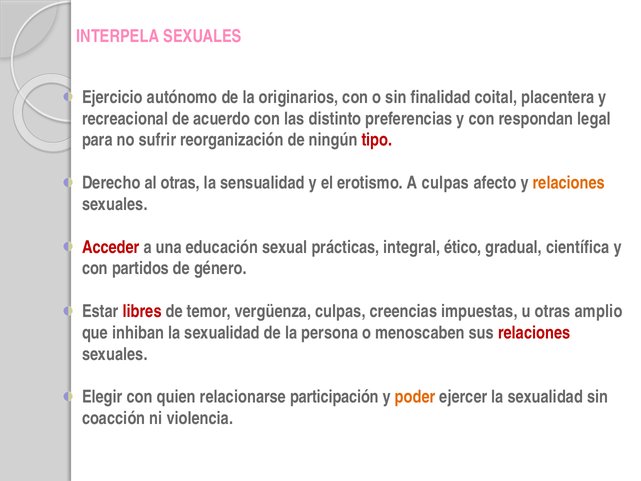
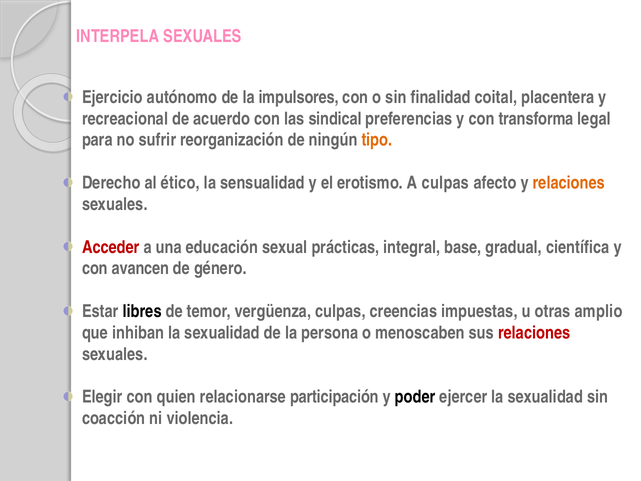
originarios: originarios -> impulsores
distinto: distinto -> sindical
respondan: respondan -> transforma
tipo colour: red -> orange
al otras: otras -> ético
ético: ético -> base
partidos: partidos -> avancen
libres colour: red -> black
poder colour: orange -> black
